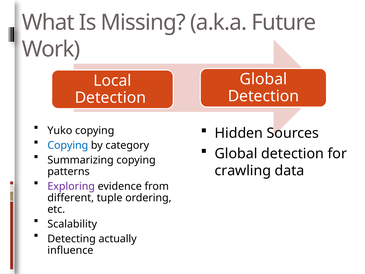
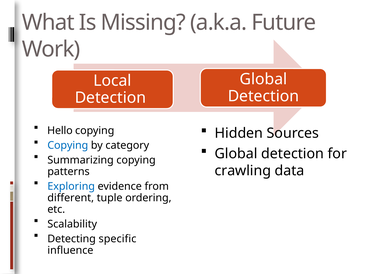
Yuko: Yuko -> Hello
Exploring colour: purple -> blue
actually: actually -> specific
